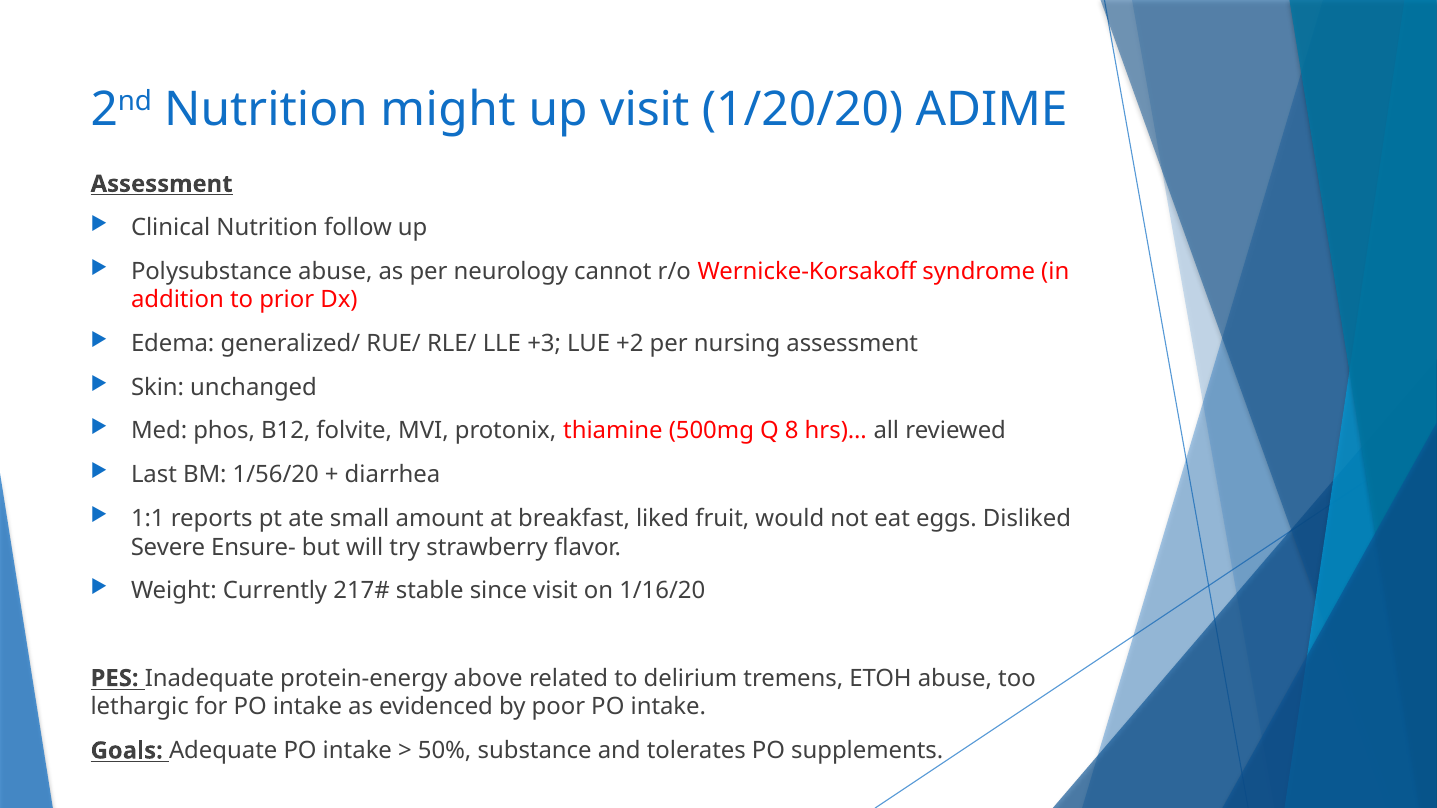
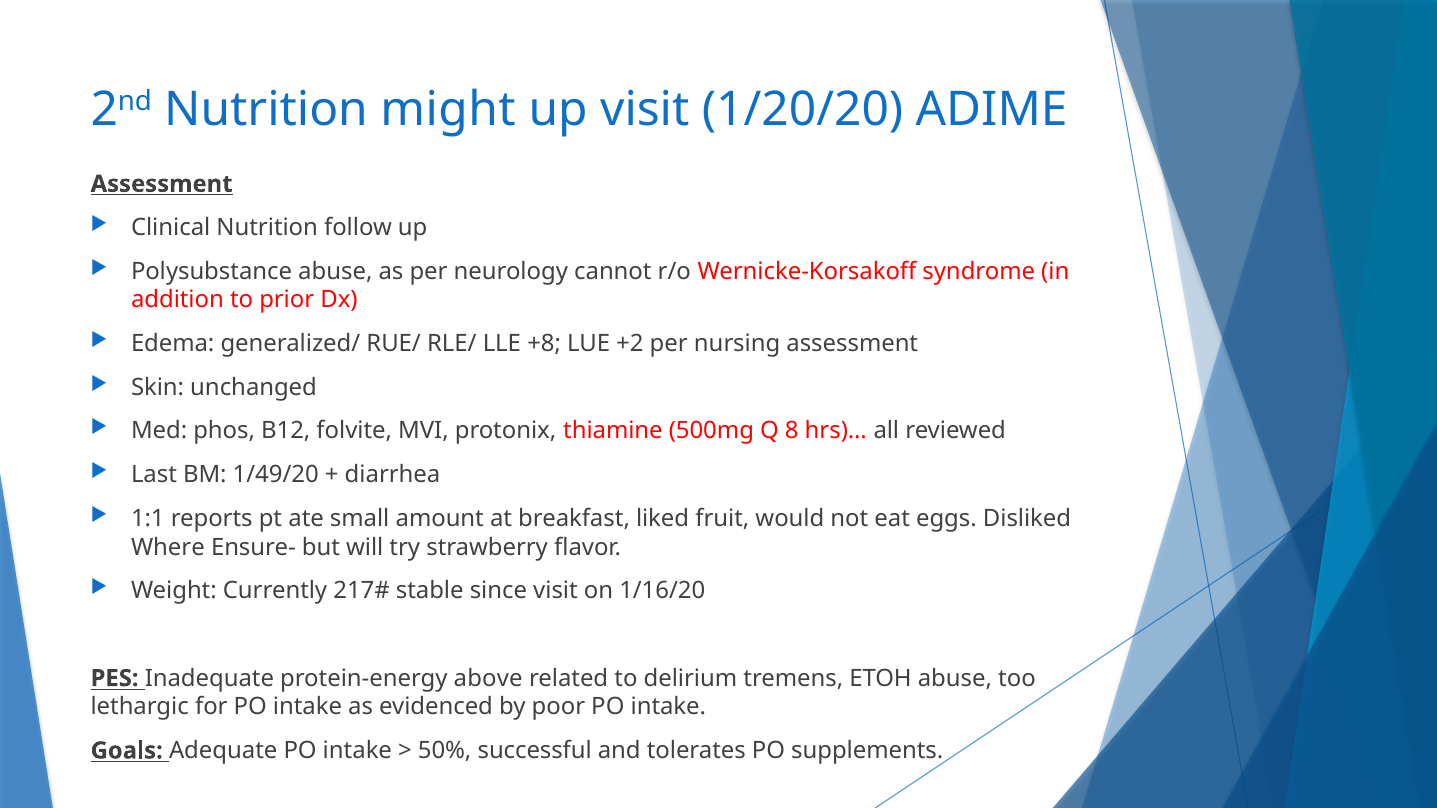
+3: +3 -> +8
1/56/20: 1/56/20 -> 1/49/20
Severe: Severe -> Where
substance: substance -> successful
